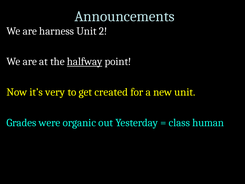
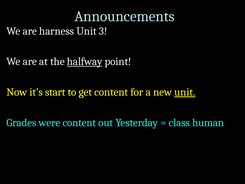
2: 2 -> 3
very: very -> start
get created: created -> content
unit at (185, 92) underline: none -> present
were organic: organic -> content
